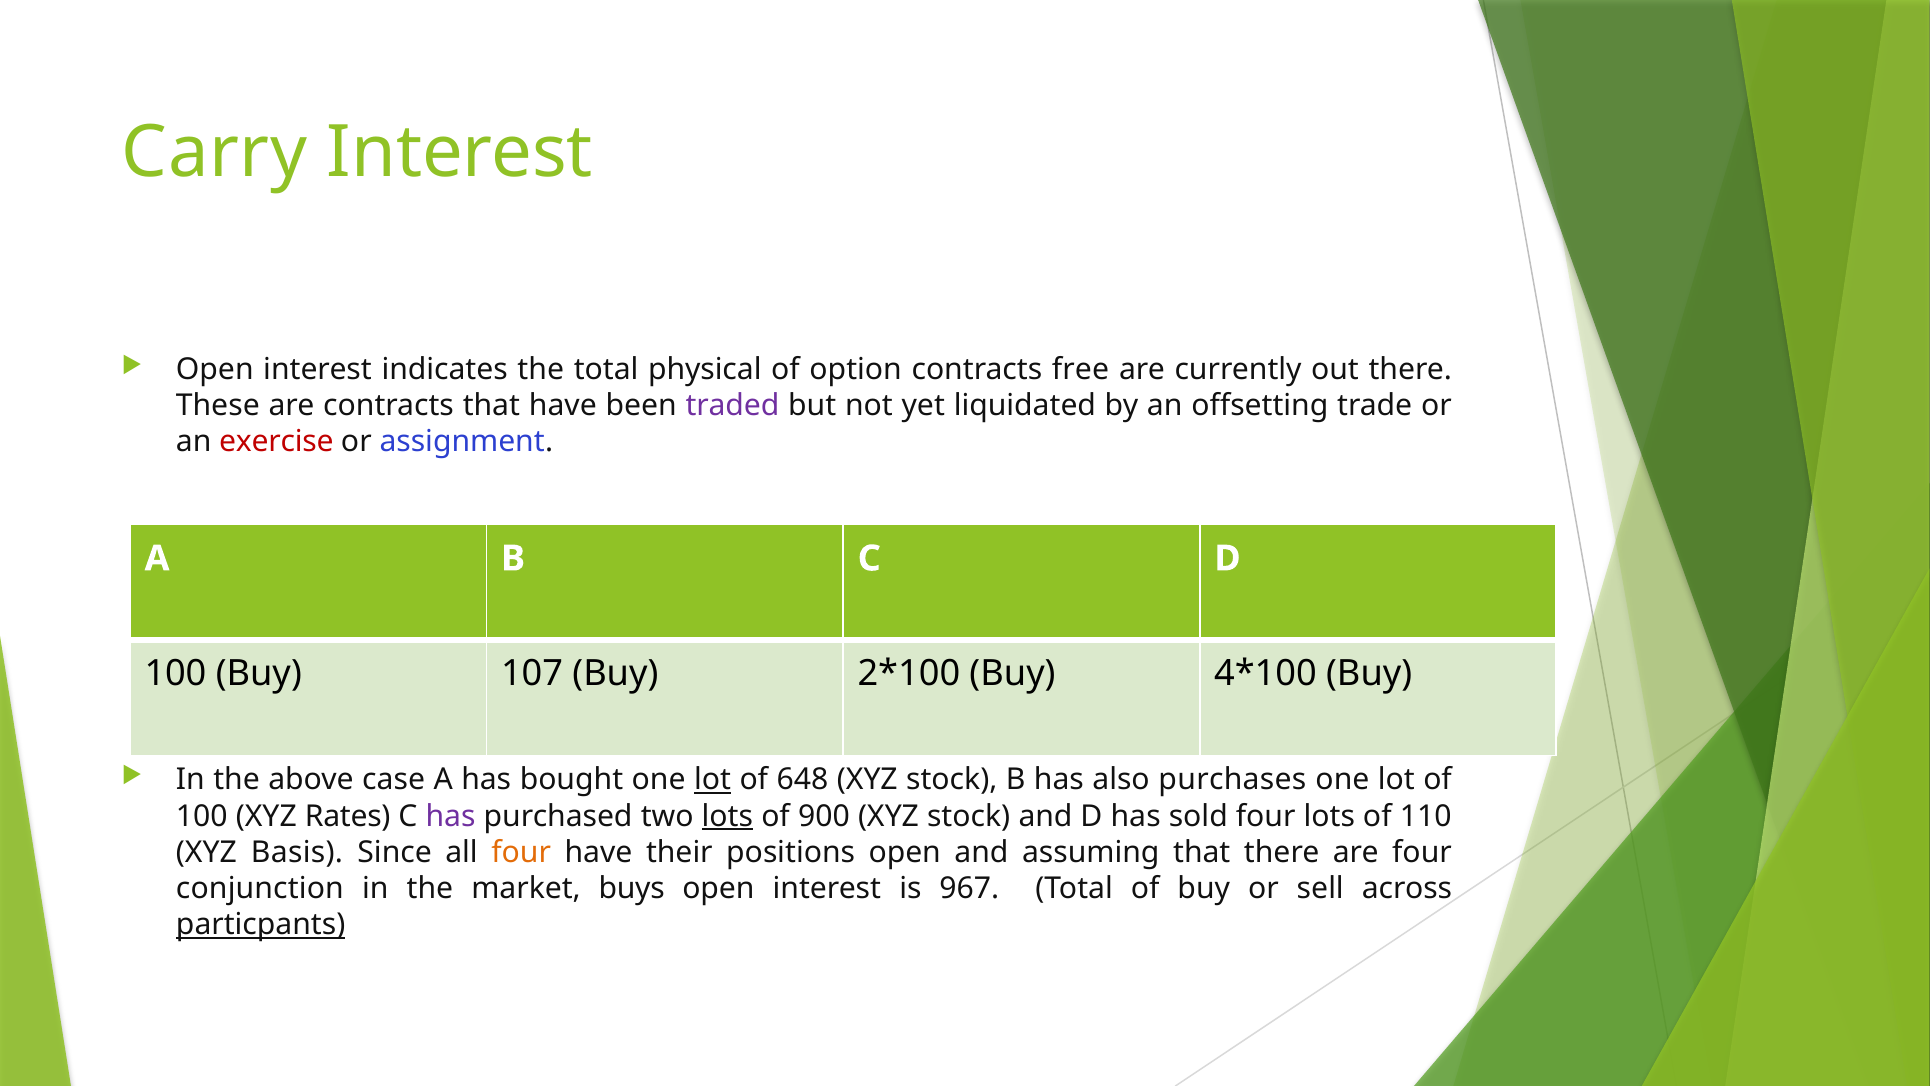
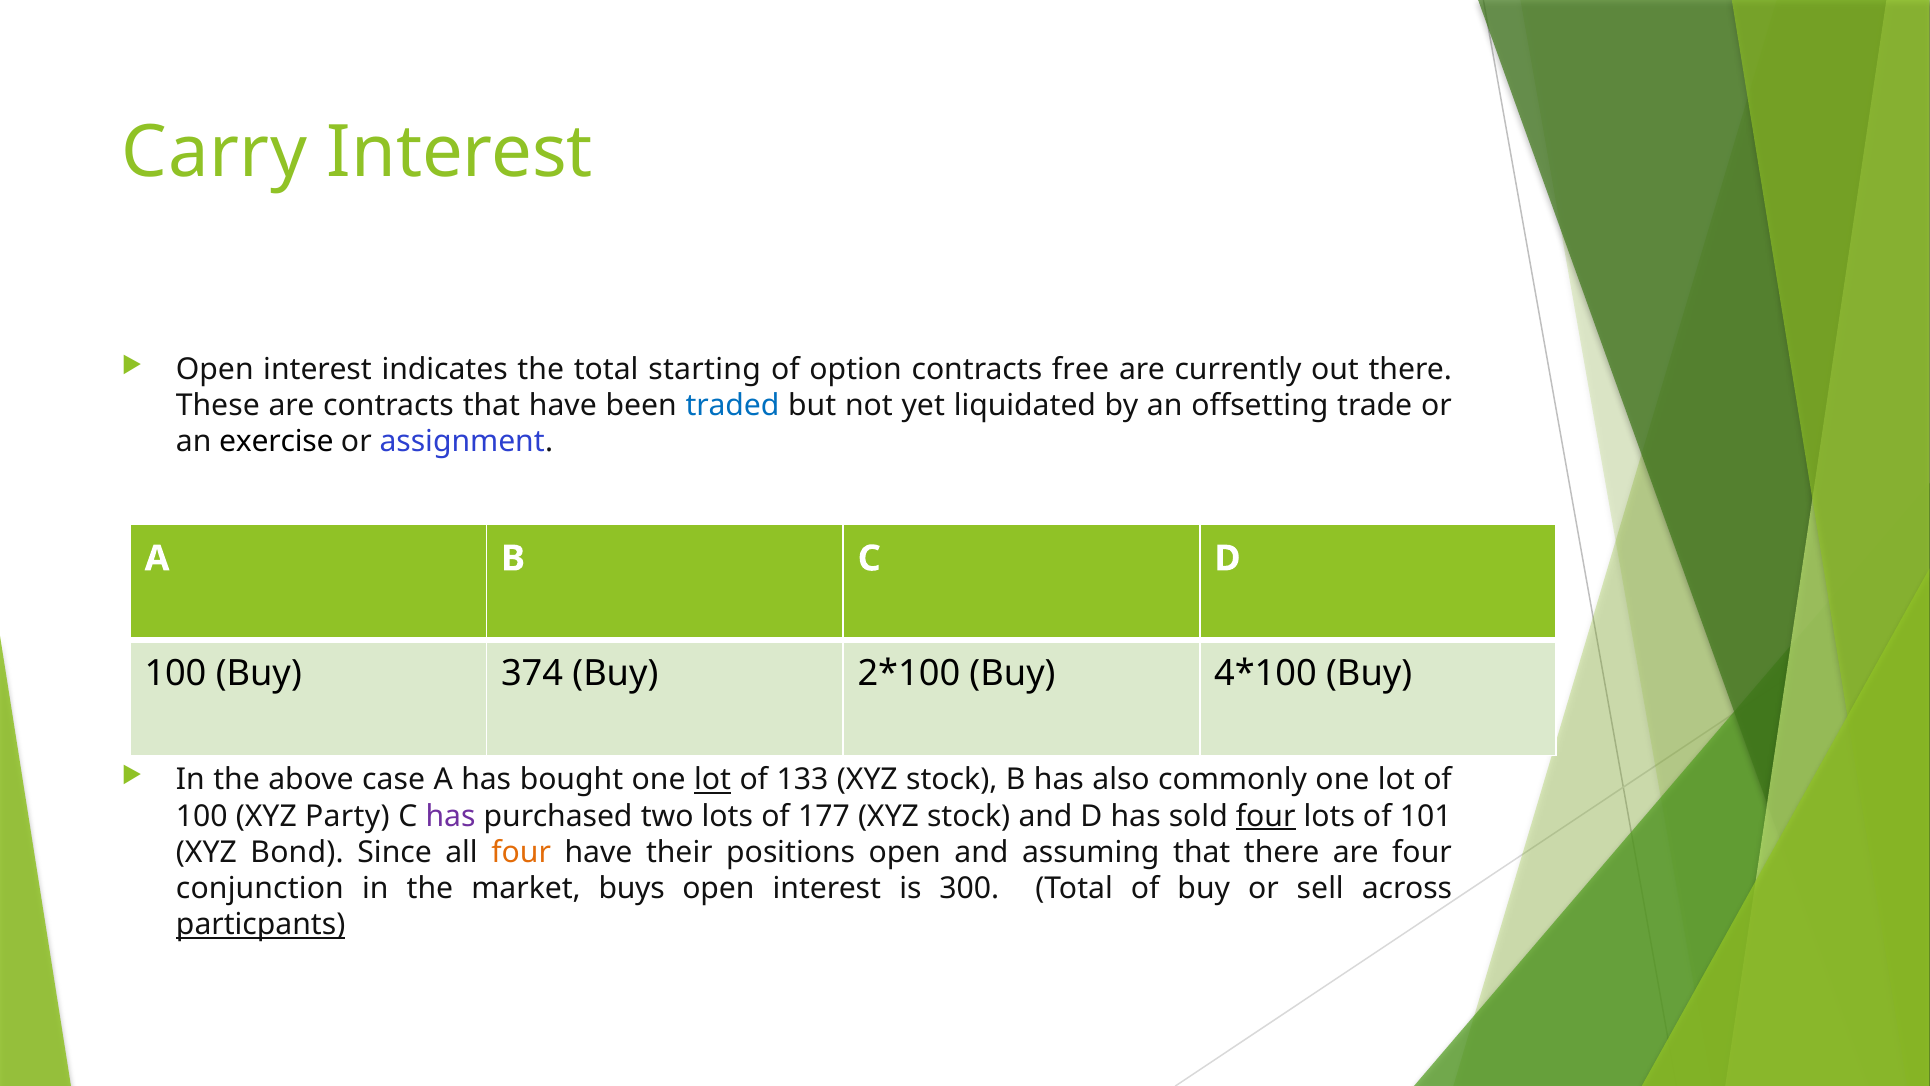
physical: physical -> starting
traded colour: purple -> blue
exercise colour: red -> black
107: 107 -> 374
648: 648 -> 133
purchases: purchases -> commonly
Rates: Rates -> Party
lots at (727, 816) underline: present -> none
900: 900 -> 177
four at (1266, 816) underline: none -> present
110: 110 -> 101
Basis: Basis -> Bond
967: 967 -> 300
